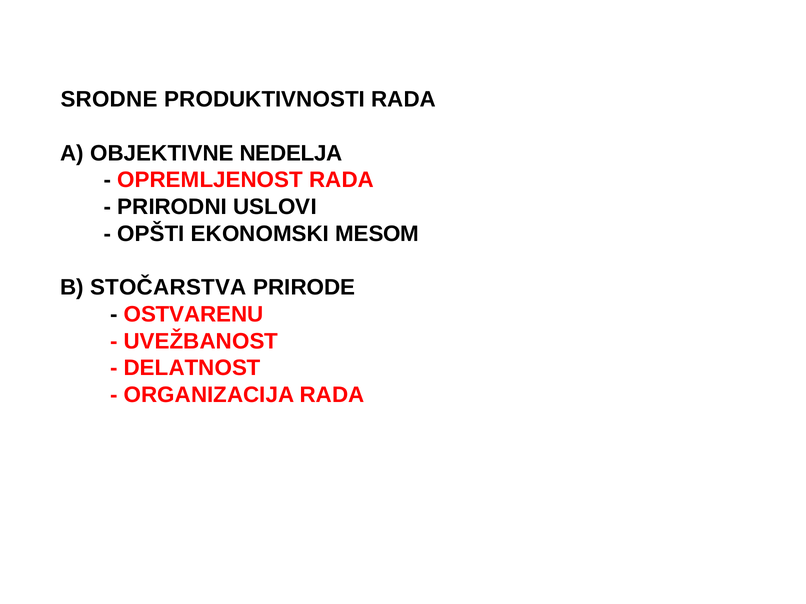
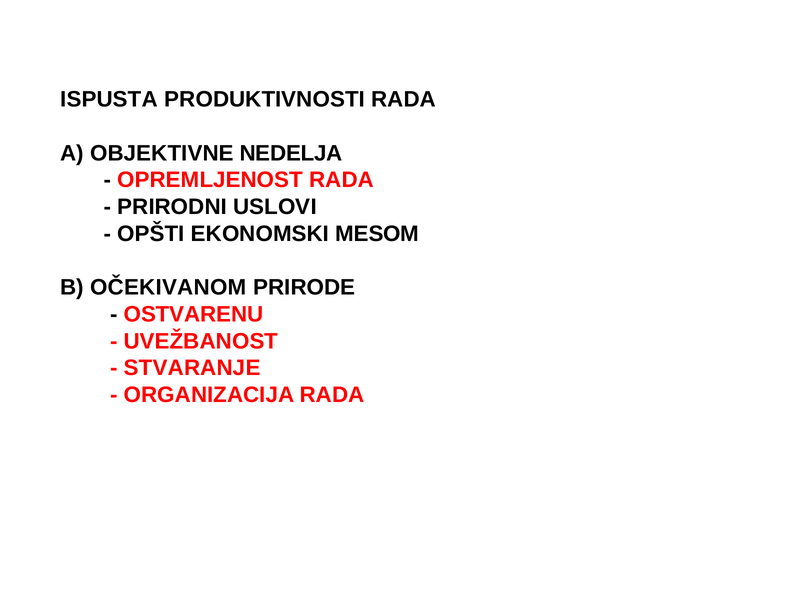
SRODNE: SRODNE -> ISPUSTA
STOČARSTVA: STOČARSTVA -> OČEKIVANOM
DELATNOST: DELATNOST -> STVARANJE
